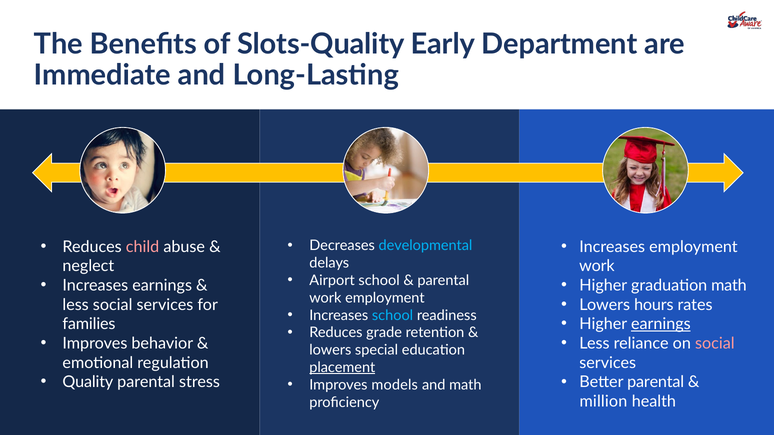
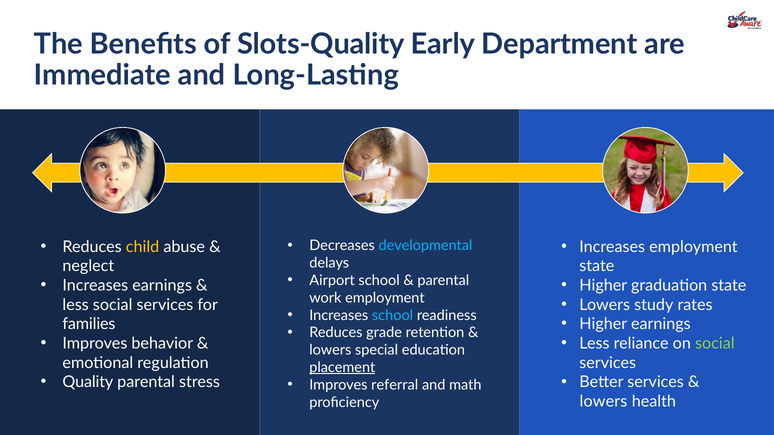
child colour: pink -> yellow
work at (597, 266): work -> state
graduation math: math -> state
hours: hours -> study
earnings at (661, 324) underline: present -> none
social at (715, 344) colour: pink -> light green
Better parental: parental -> services
models: models -> referral
million at (603, 402): million -> lowers
